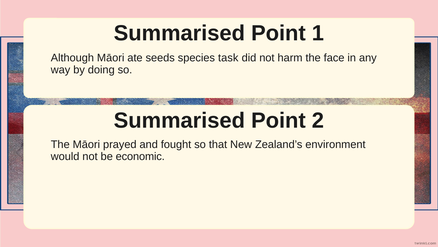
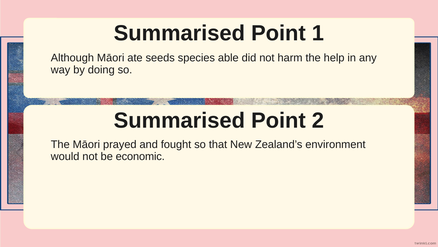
task: task -> able
face: face -> help
